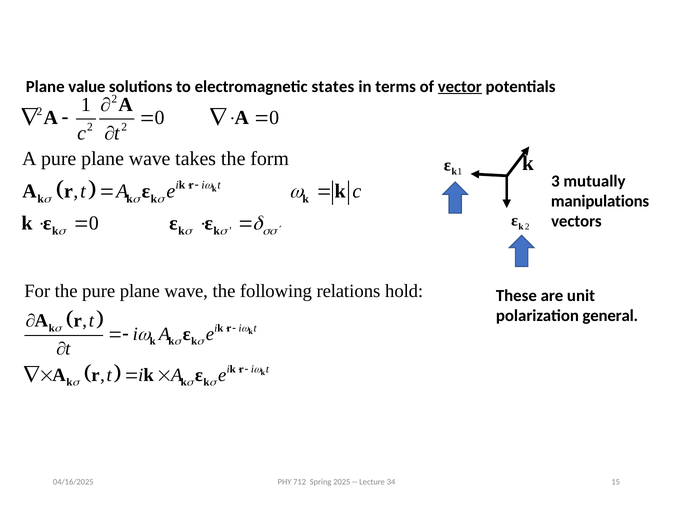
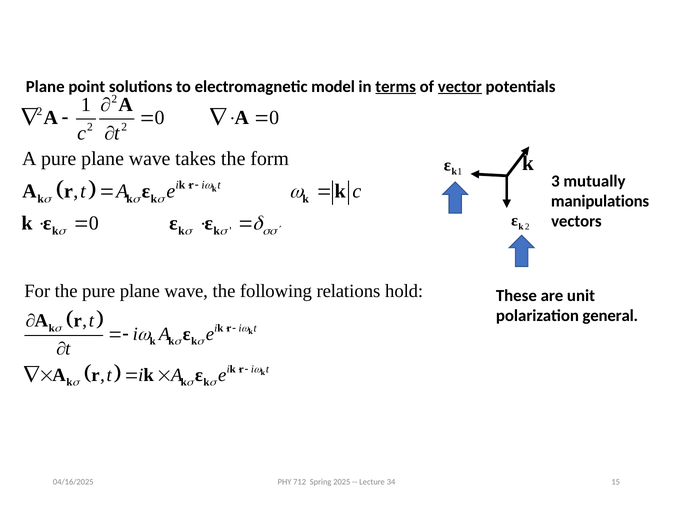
value: value -> point
states: states -> model
terms underline: none -> present
